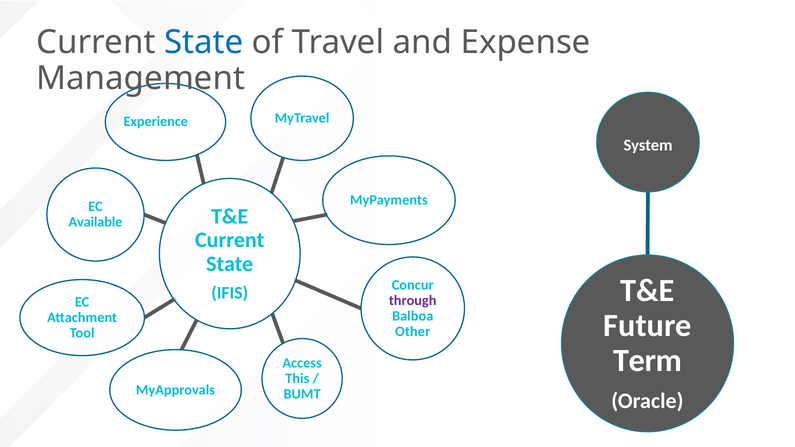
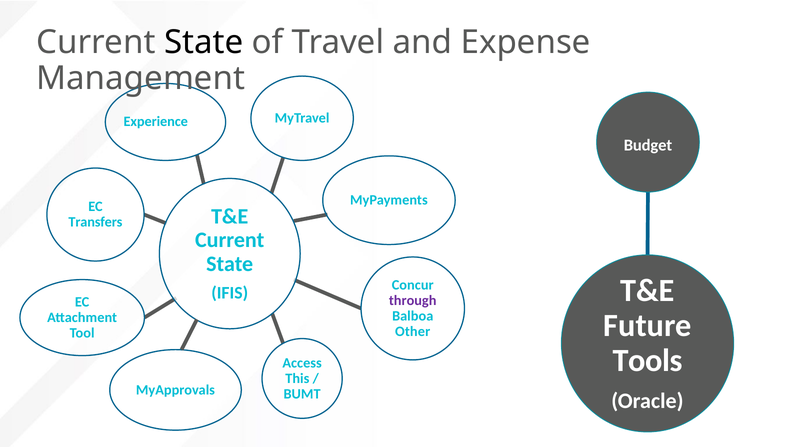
State at (204, 42) colour: blue -> black
System: System -> Budget
Available: Available -> Transfers
Term: Term -> Tools
